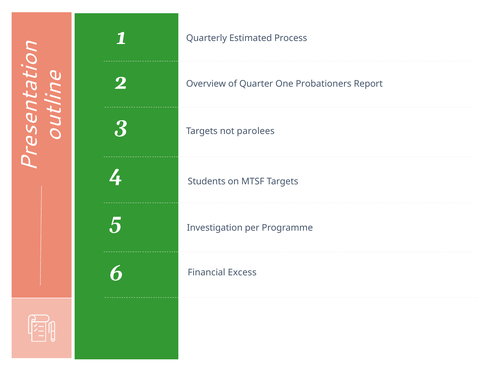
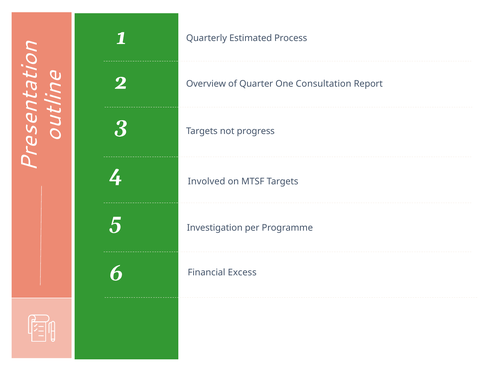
Probationers: Probationers -> Consultation
parolees: parolees -> progress
Students: Students -> Involved
